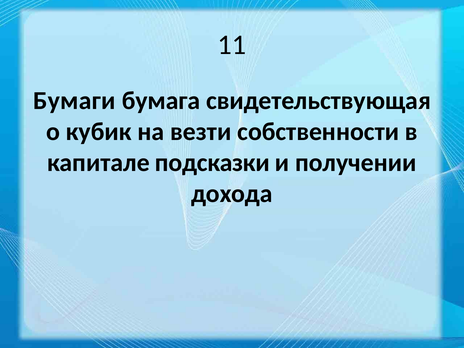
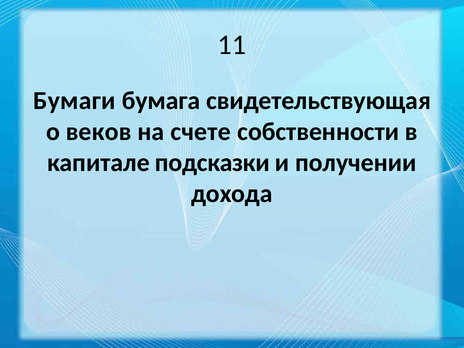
кубик: кубик -> веков
везти: везти -> счете
